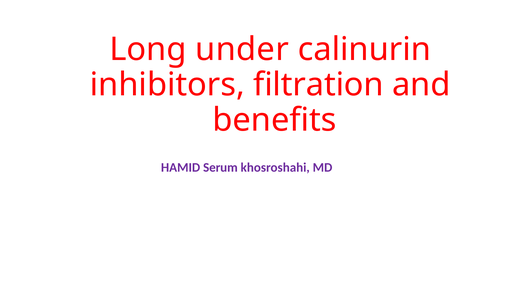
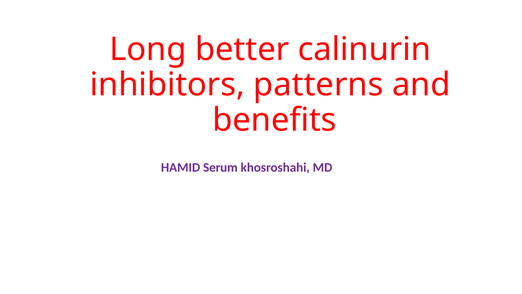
under: under -> better
filtration: filtration -> patterns
